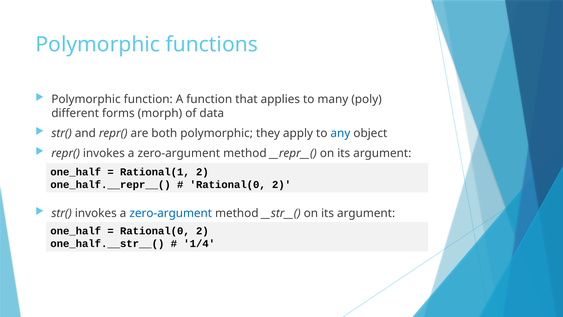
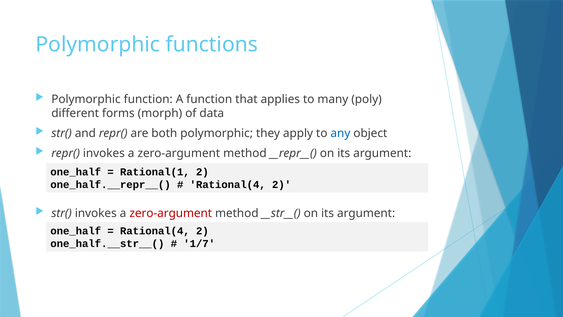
Rational(0 at (228, 185): Rational(0 -> Rational(4
zero-argument at (171, 213) colour: blue -> red
Rational(0 at (155, 231): Rational(0 -> Rational(4
1/4: 1/4 -> 1/7
